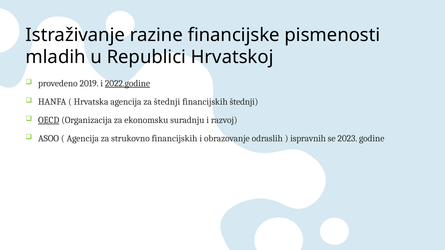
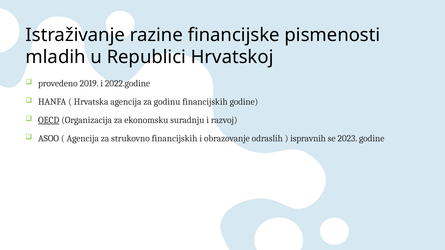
2022.godine underline: present -> none
za štednji: štednji -> godinu
financijskih štednji: štednji -> godine
